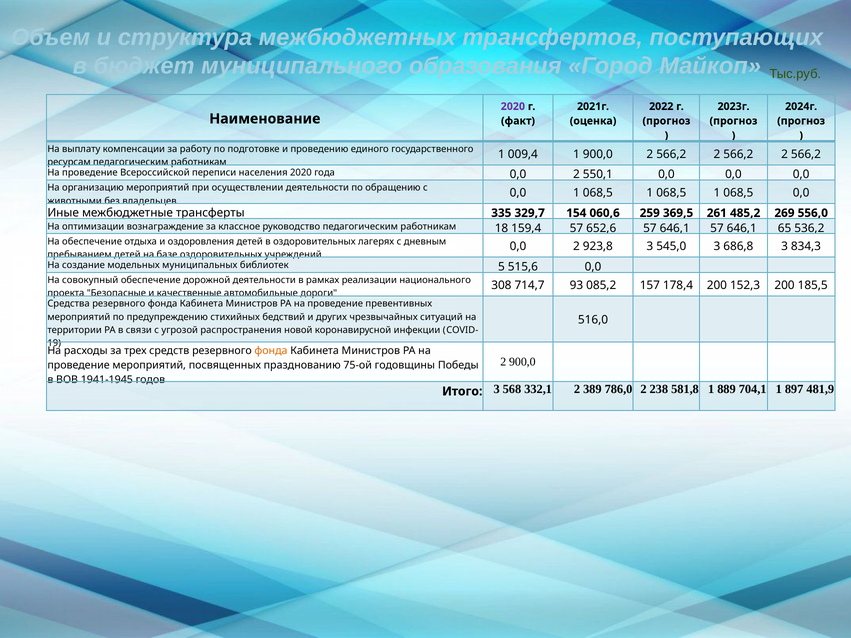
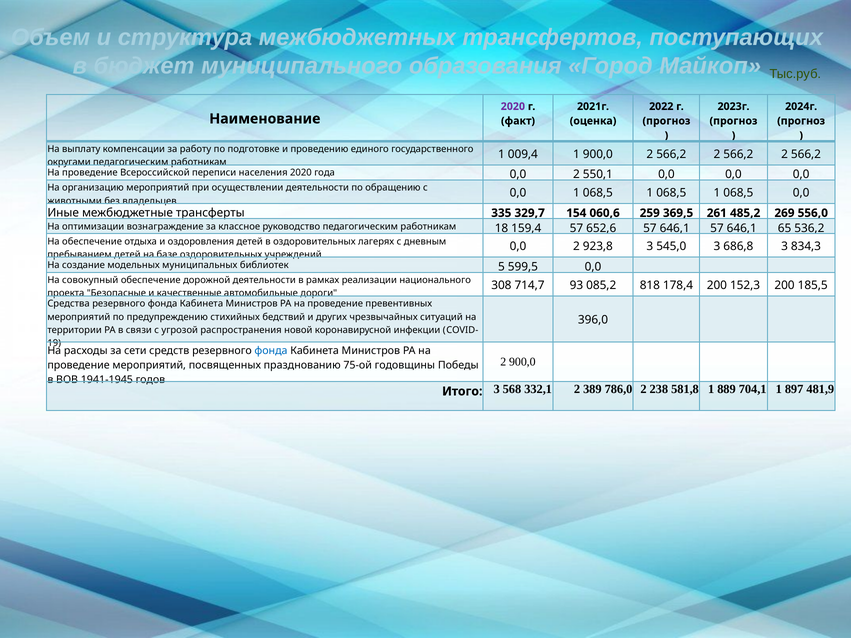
ресурсам: ресурсам -> округами
515,6: 515,6 -> 599,5
157: 157 -> 818
516,0: 516,0 -> 396,0
трех: трех -> сети
фонда at (271, 351) colour: orange -> blue
